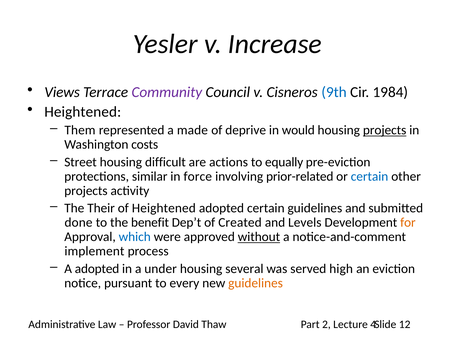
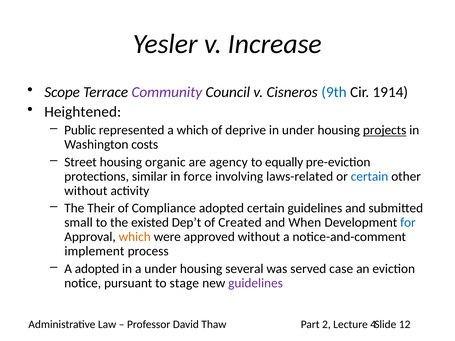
Views: Views -> Scope
1984: 1984 -> 1914
Them: Them -> Public
a made: made -> which
in would: would -> under
difficult: difficult -> organic
actions: actions -> agency
prior-related: prior-related -> laws-related
projects at (86, 191): projects -> without
of Heightened: Heightened -> Compliance
done: done -> small
benefit: benefit -> existed
Levels: Levels -> When
for colour: orange -> blue
which at (135, 237) colour: blue -> orange
without at (259, 237) underline: present -> none
high: high -> case
every: every -> stage
guidelines at (256, 283) colour: orange -> purple
